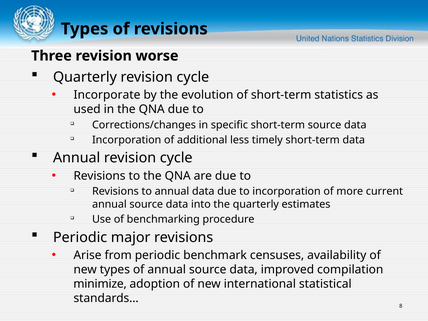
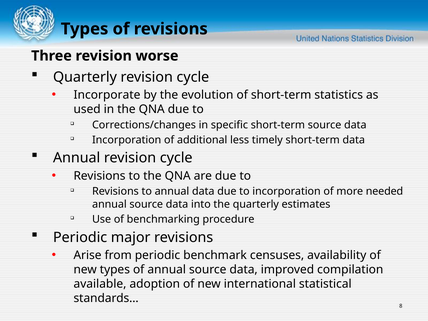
current: current -> needed
minimize: minimize -> available
